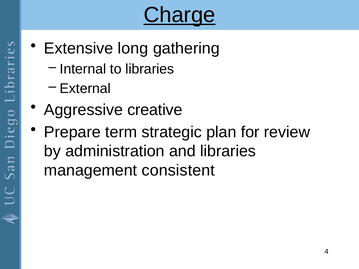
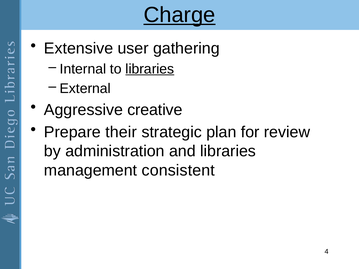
long: long -> user
libraries at (150, 69) underline: none -> present
term: term -> their
